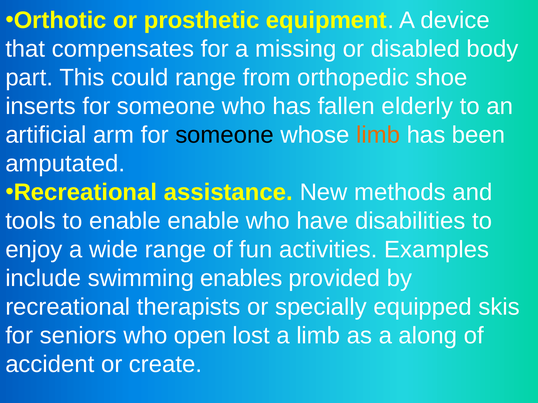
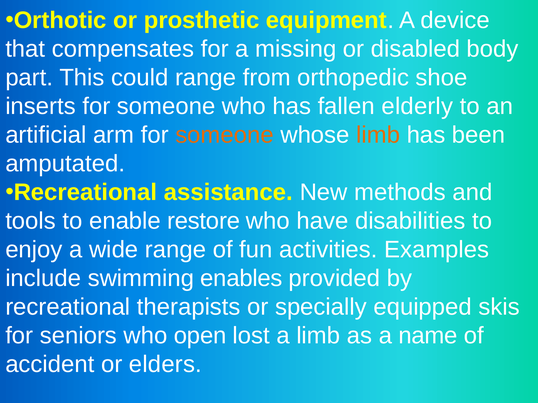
someone at (225, 135) colour: black -> orange
enable enable: enable -> restore
along: along -> name
create: create -> elders
